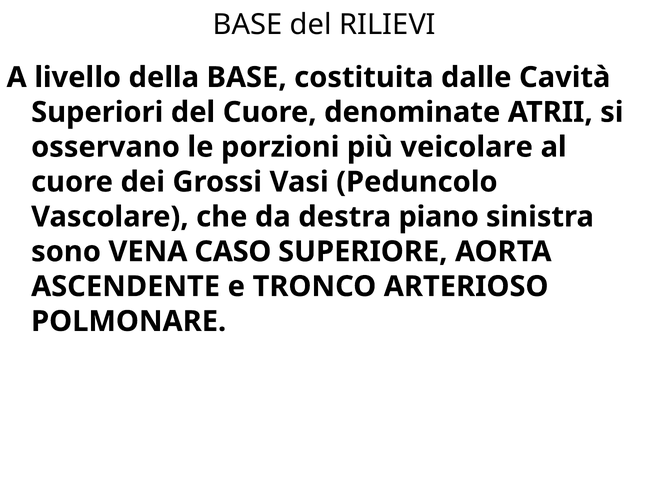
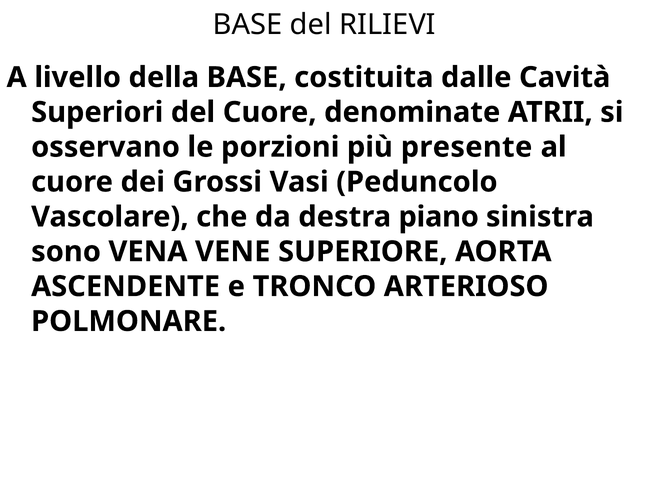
veicolare: veicolare -> presente
CASO: CASO -> VENE
